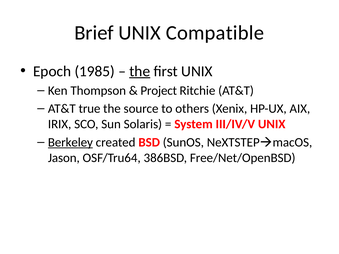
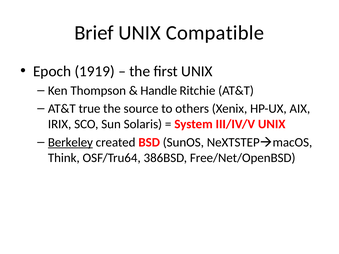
1985: 1985 -> 1919
the at (140, 71) underline: present -> none
Project: Project -> Handle
Jason: Jason -> Think
